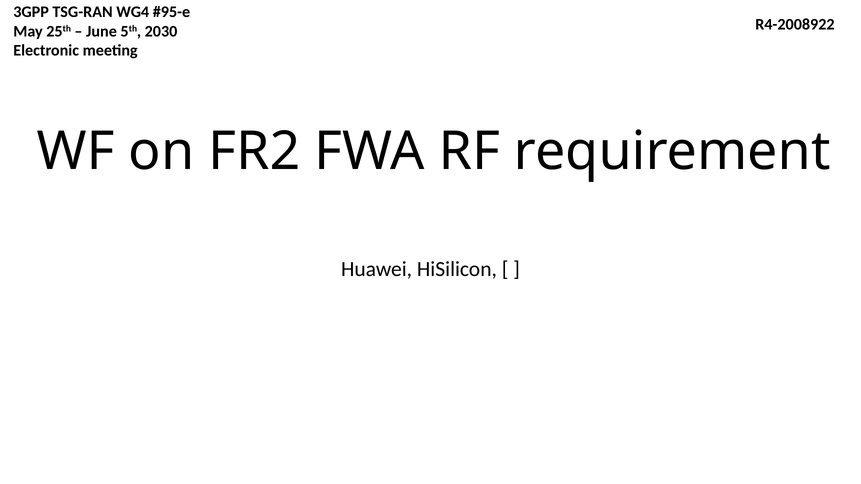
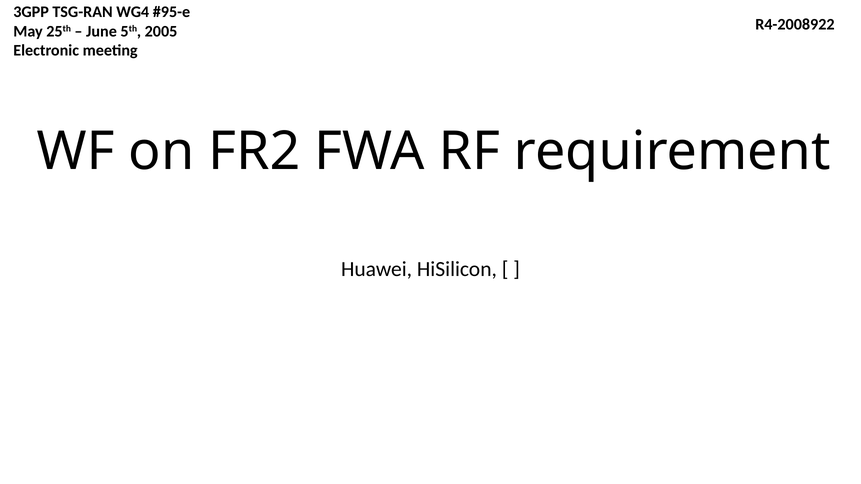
2030: 2030 -> 2005
